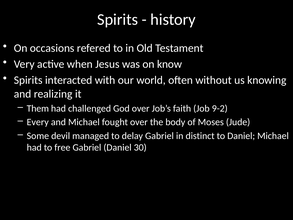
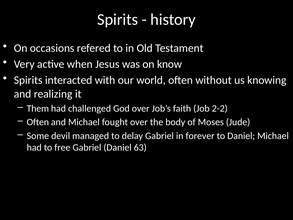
9-2: 9-2 -> 2-2
Every at (38, 122): Every -> Often
distinct: distinct -> forever
30: 30 -> 63
